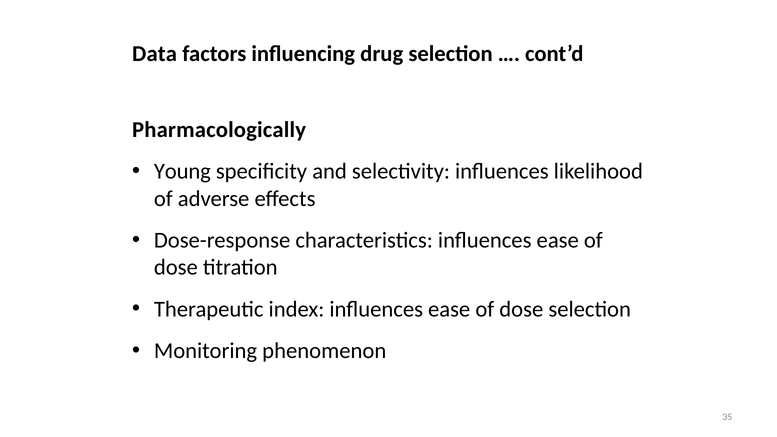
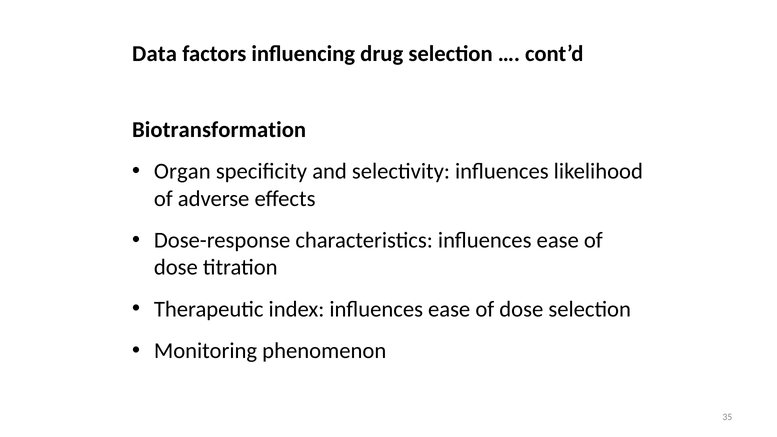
Pharmacologically: Pharmacologically -> Biotransformation
Young: Young -> Organ
